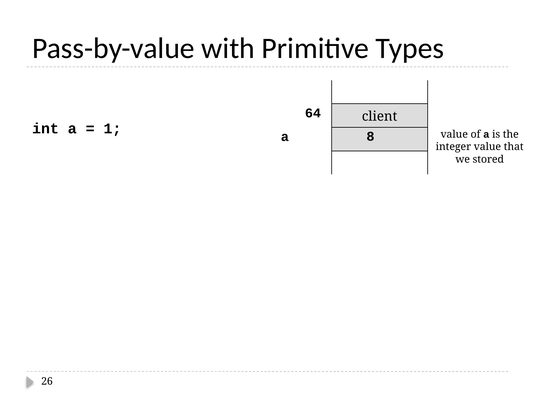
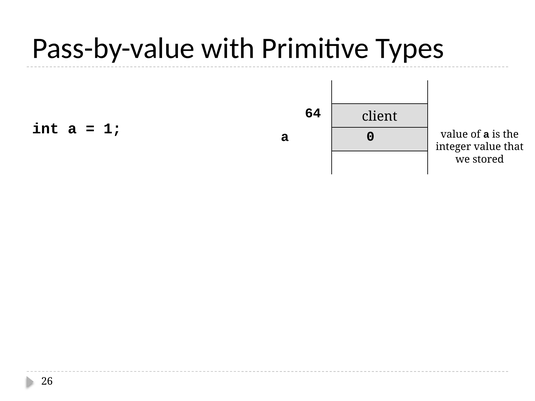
8: 8 -> 0
